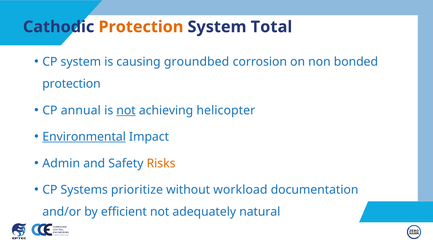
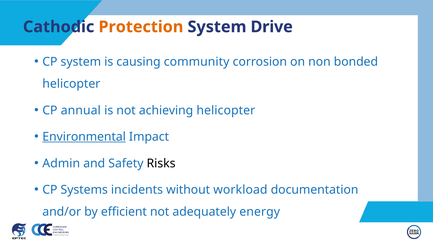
Total: Total -> Drive
groundbed: groundbed -> community
protection at (71, 84): protection -> helicopter
not at (126, 110) underline: present -> none
Risks colour: orange -> black
prioritize: prioritize -> incidents
natural: natural -> energy
